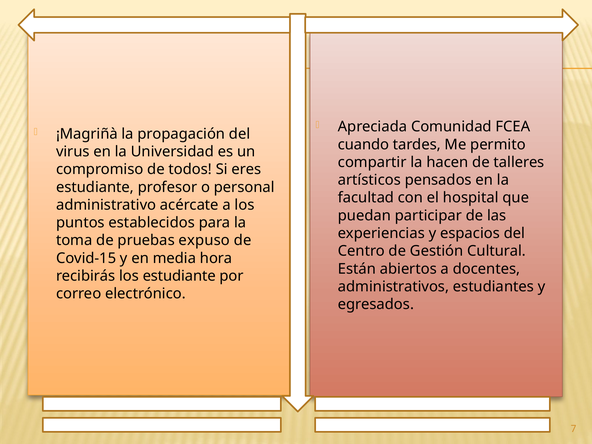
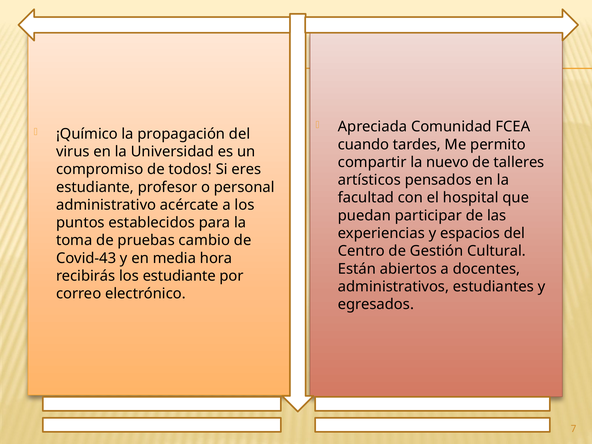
¡Magriñà: ¡Magriñà -> ¡Químico
hacen: hacen -> nuevo
expuso: expuso -> cambio
Covid-15: Covid-15 -> Covid-43
